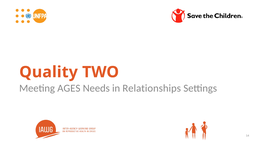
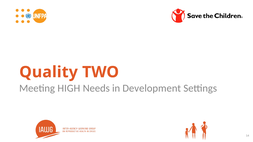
AGES: AGES -> HIGH
Relationships: Relationships -> Development
